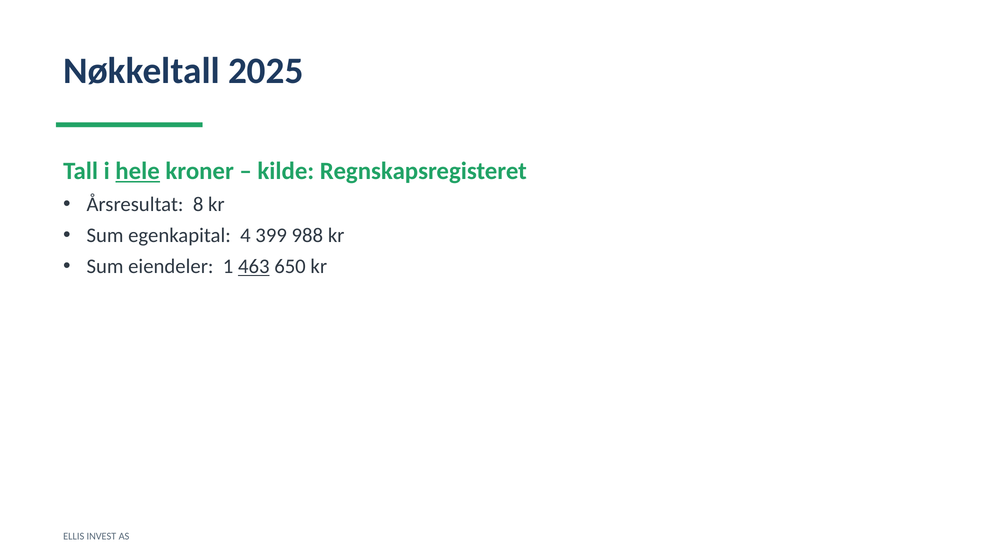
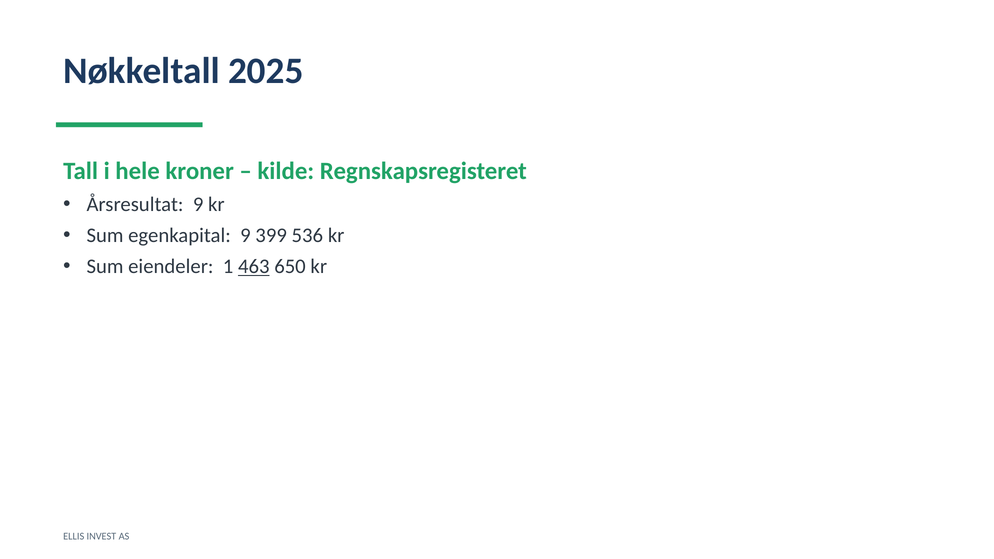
hele underline: present -> none
Årsresultat 8: 8 -> 9
egenkapital 4: 4 -> 9
988: 988 -> 536
